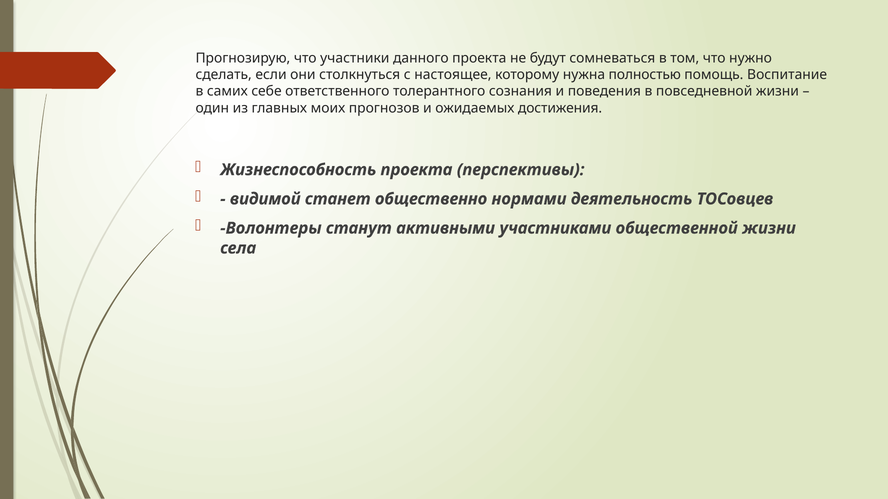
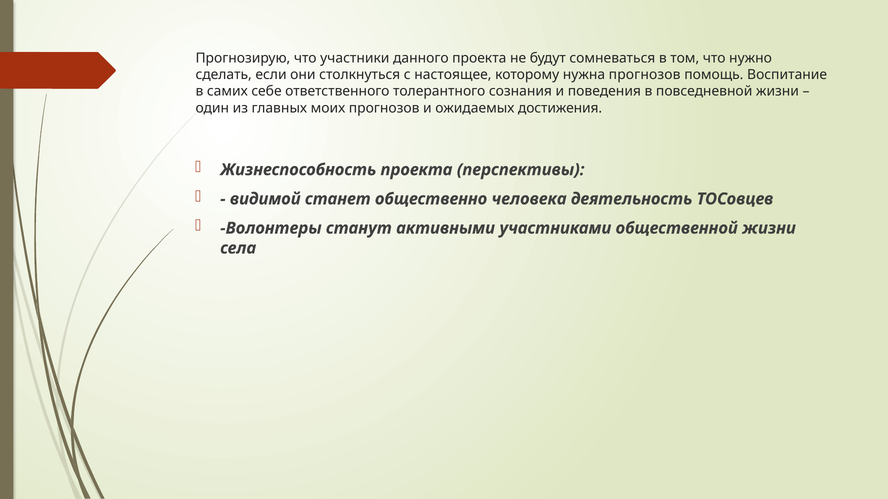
нужна полностью: полностью -> прогнозов
нормами: нормами -> человека
